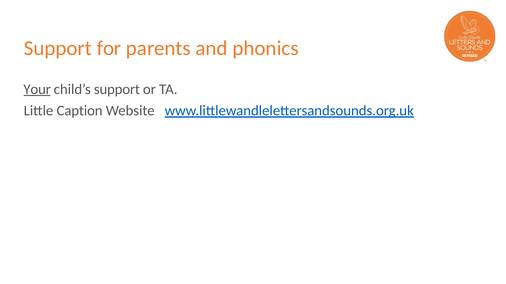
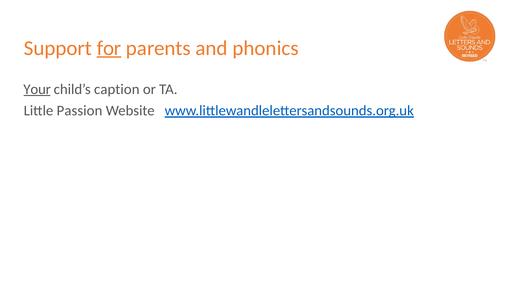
for underline: none -> present
child’s support: support -> caption
Caption: Caption -> Passion
